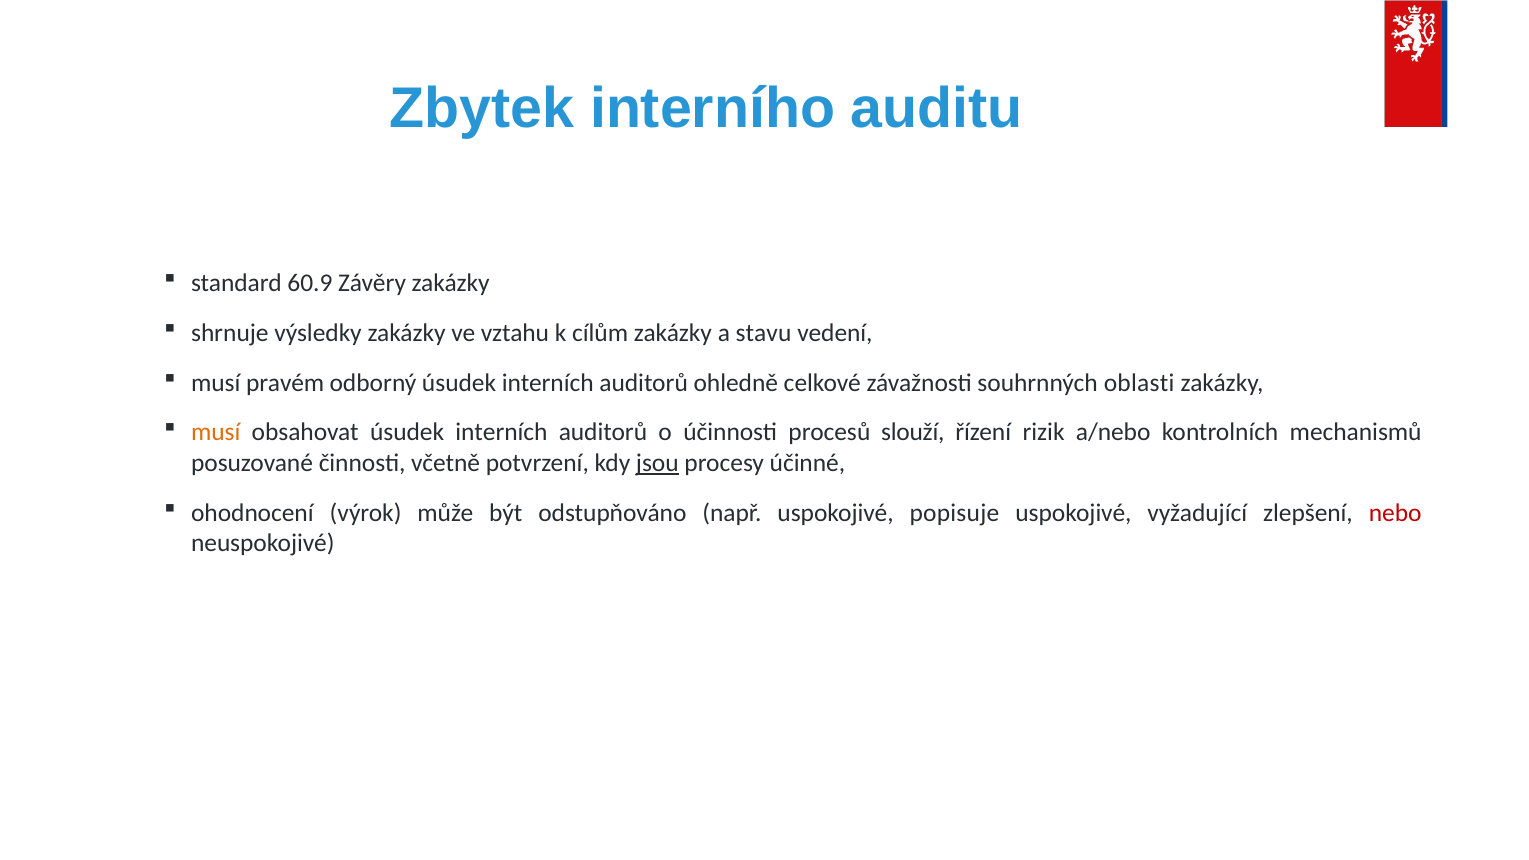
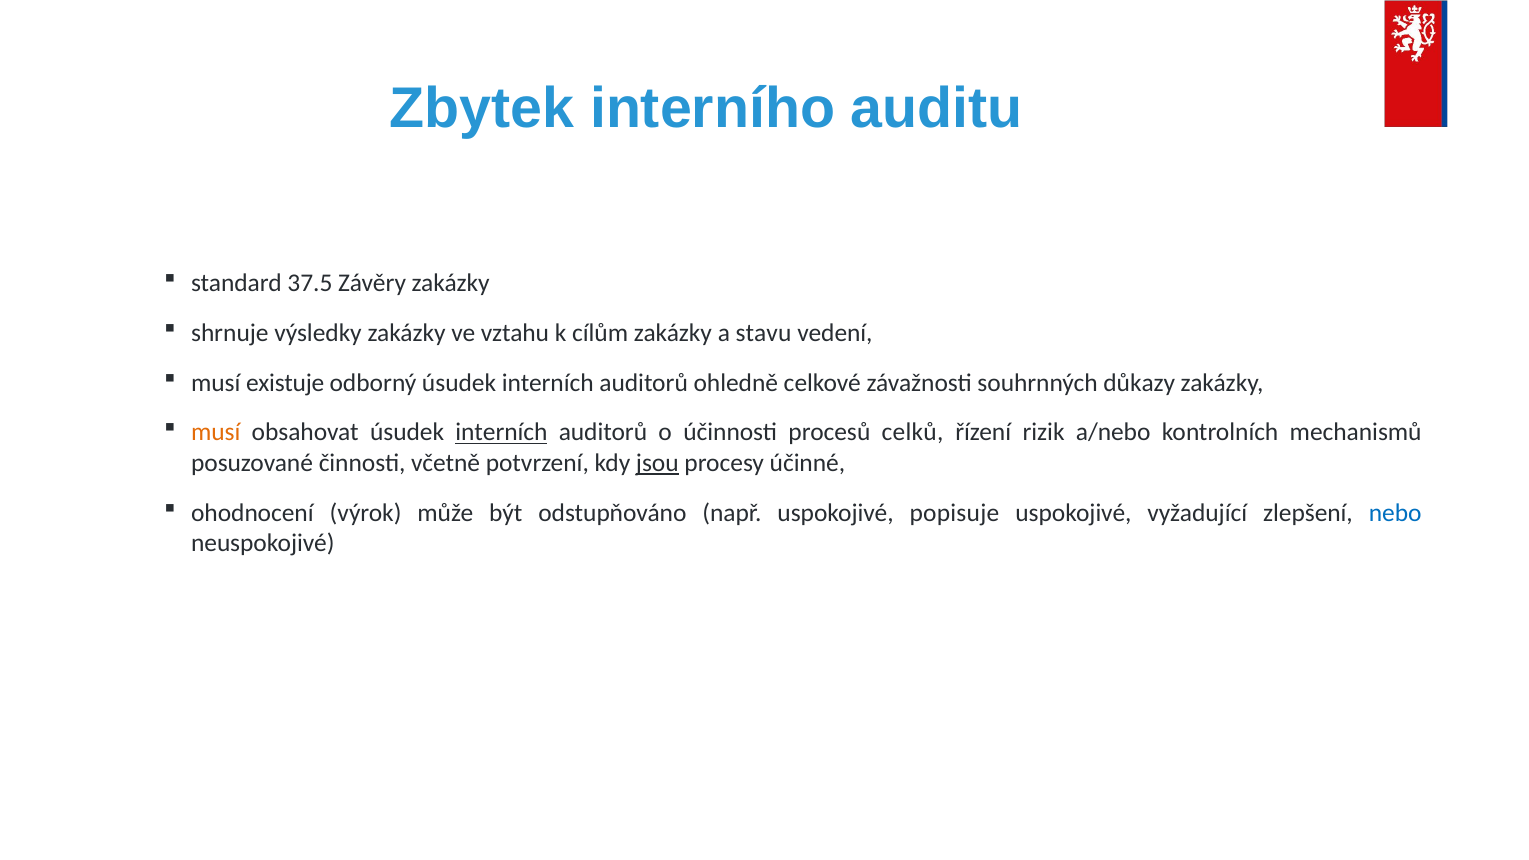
60.9: 60.9 -> 37.5
pravém: pravém -> existuje
oblasti: oblasti -> důkazy
interních at (501, 433) underline: none -> present
slouží: slouží -> celků
nebo colour: red -> blue
